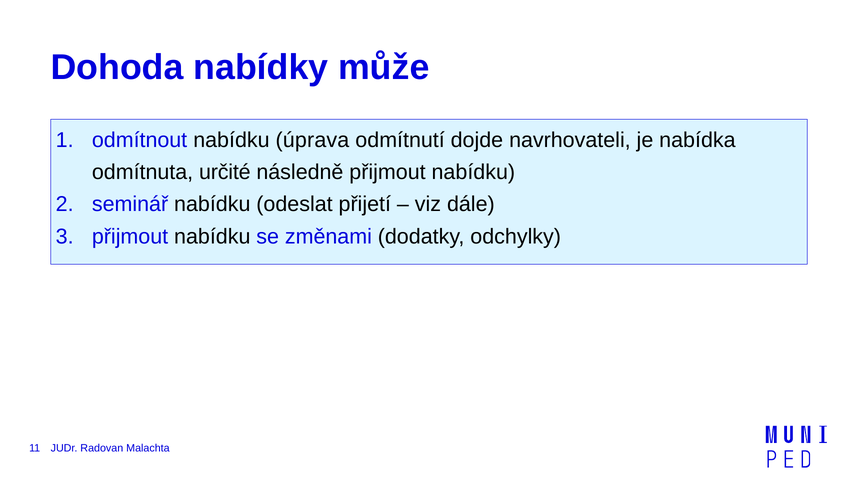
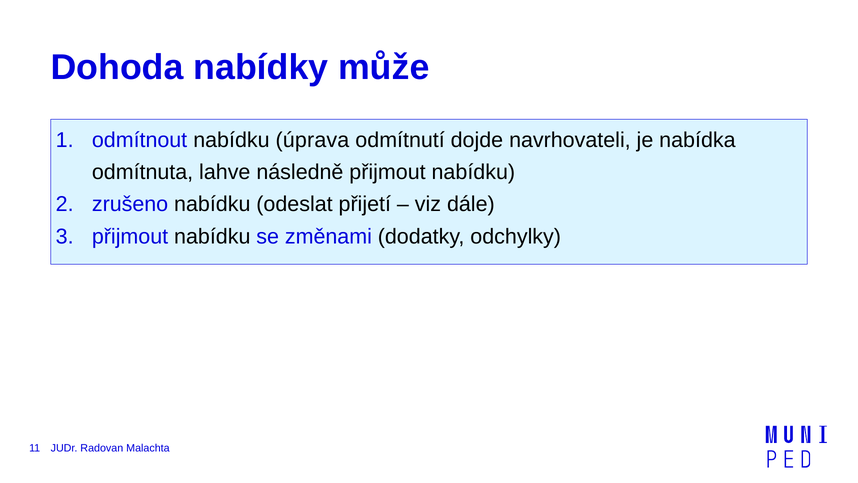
určité: určité -> lahve
seminář: seminář -> zrušeno
